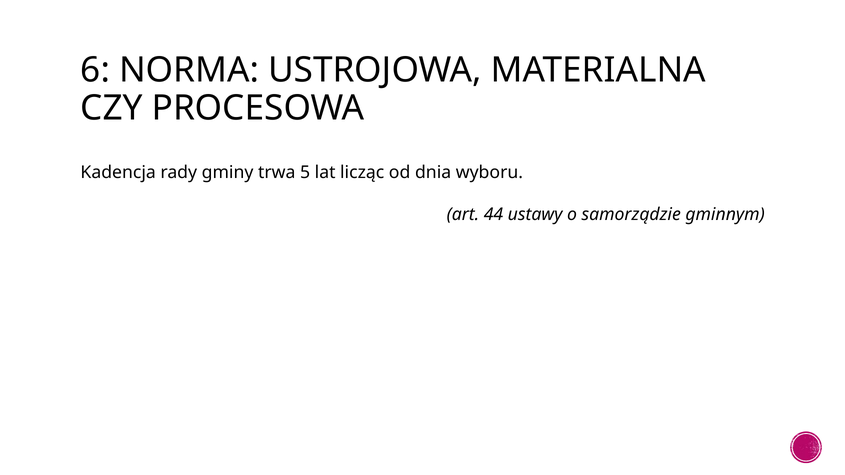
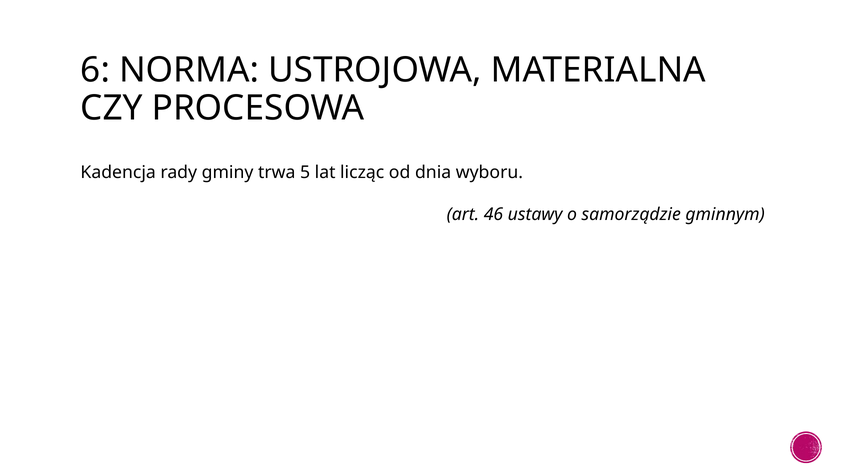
44: 44 -> 46
